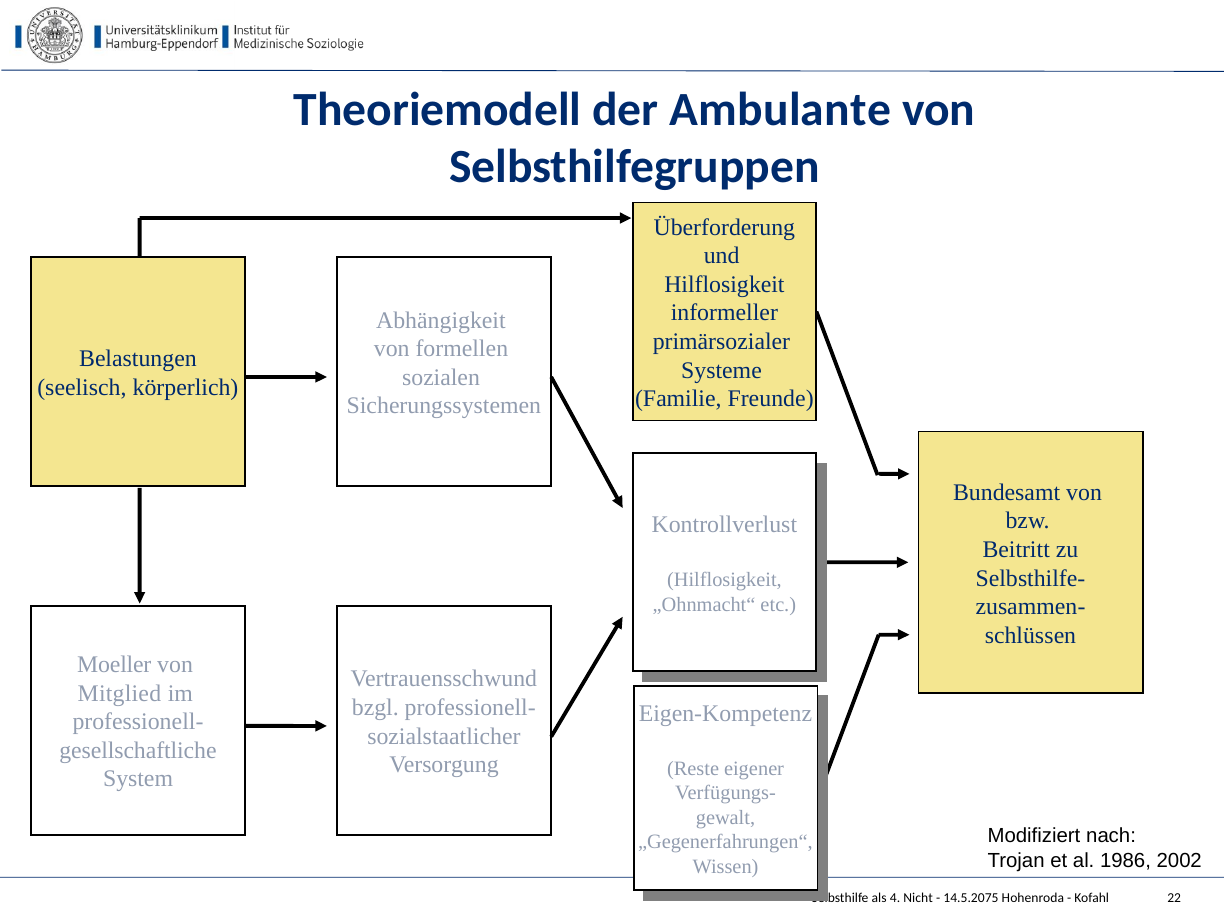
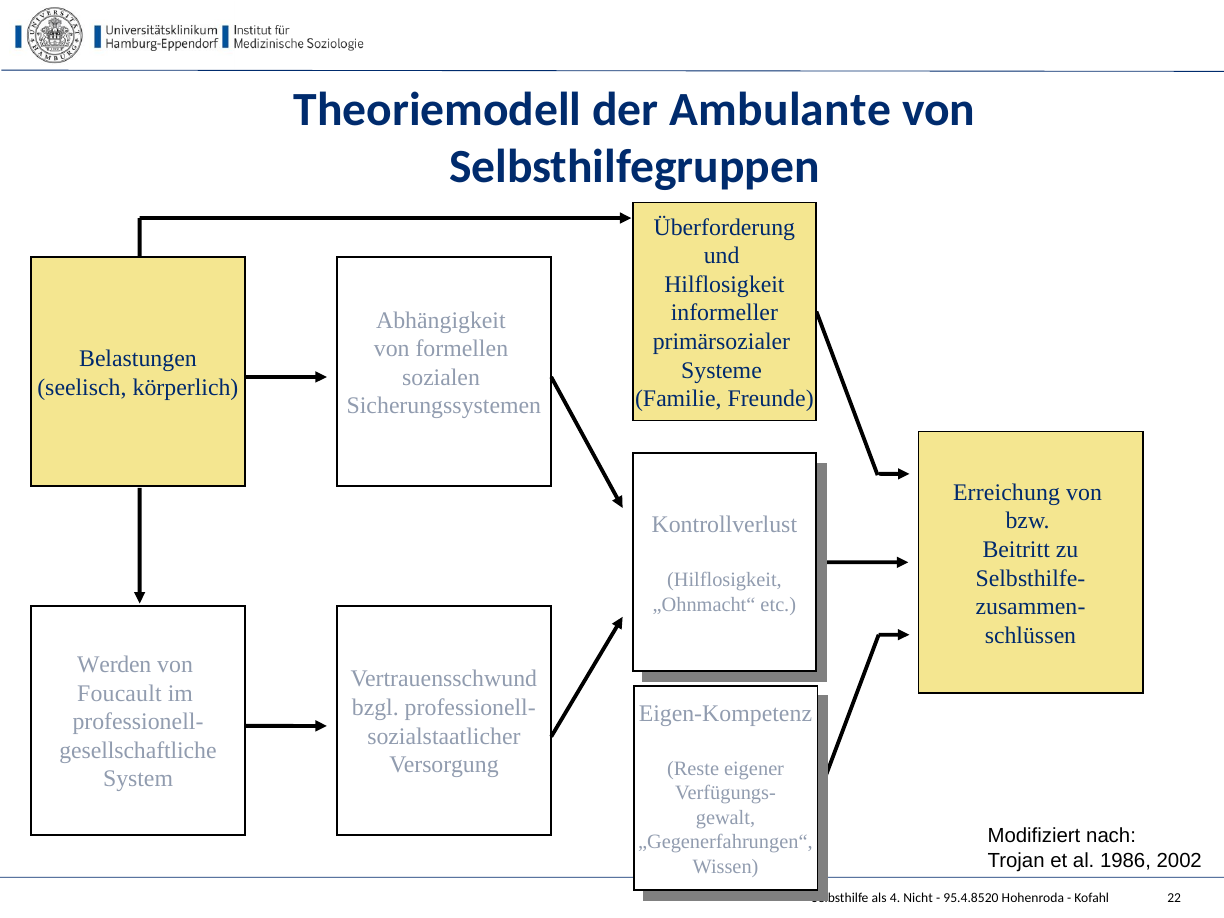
Bundesamt: Bundesamt -> Erreichung
Moeller: Moeller -> Werden
Mitglied: Mitglied -> Foucault
14.5.2075: 14.5.2075 -> 95.4.8520
